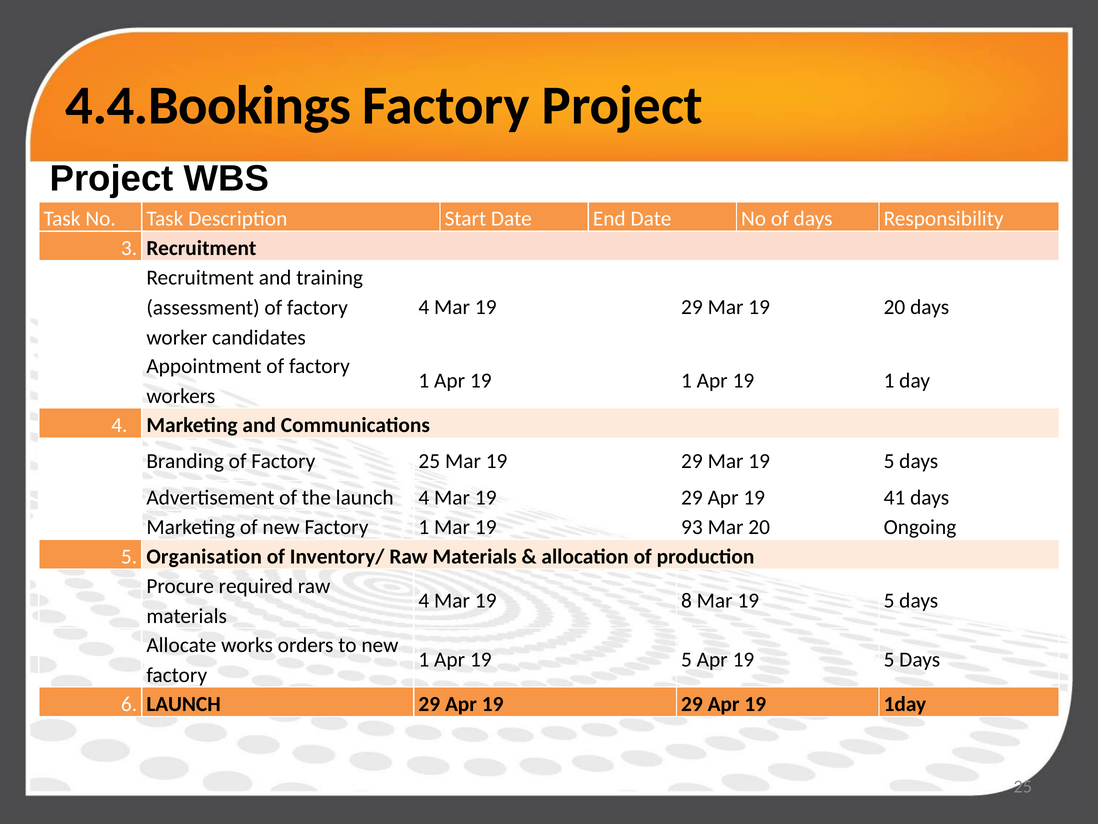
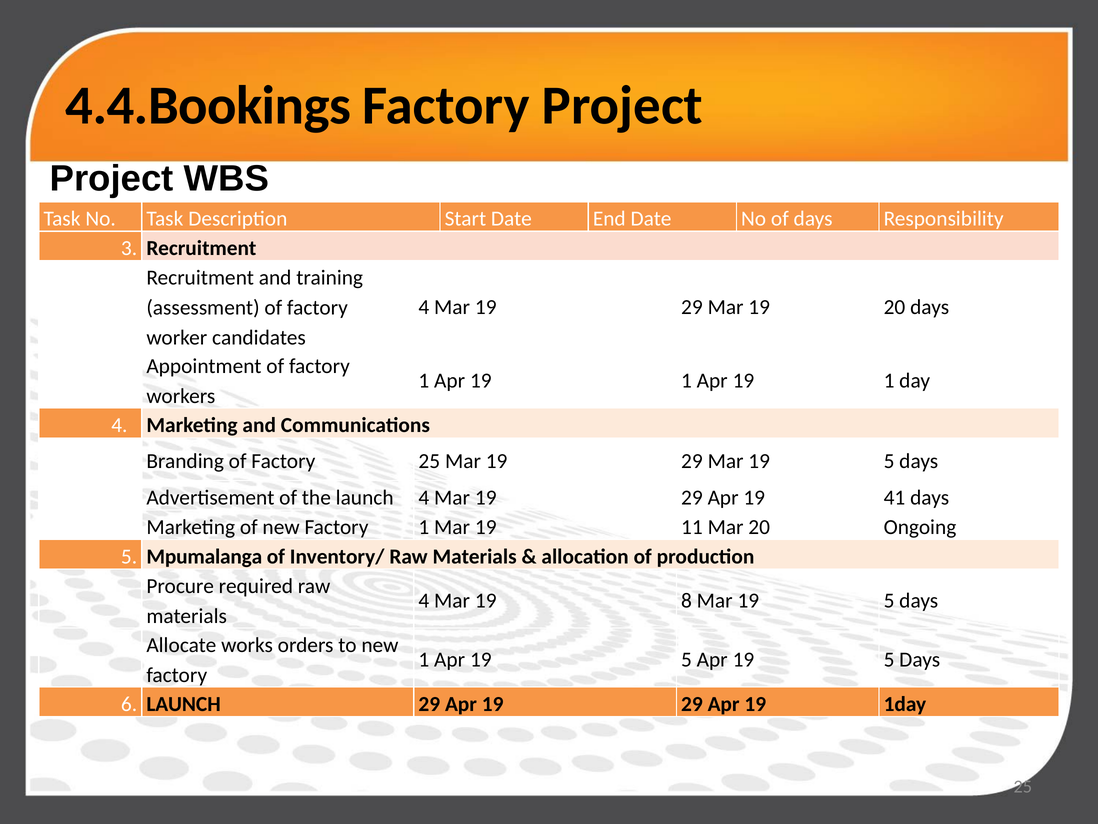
93: 93 -> 11
Organisation: Organisation -> Mpumalanga
